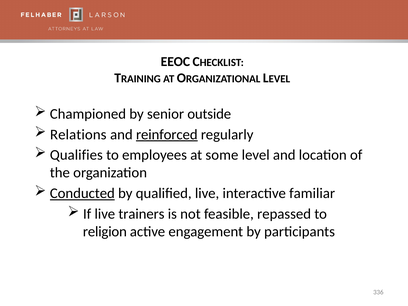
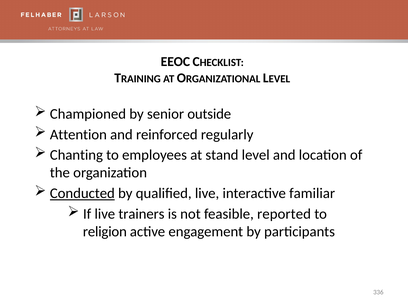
Relations: Relations -> Attention
reinforced underline: present -> none
Qualifies: Qualifies -> Chanting
some: some -> stand
repassed: repassed -> reported
